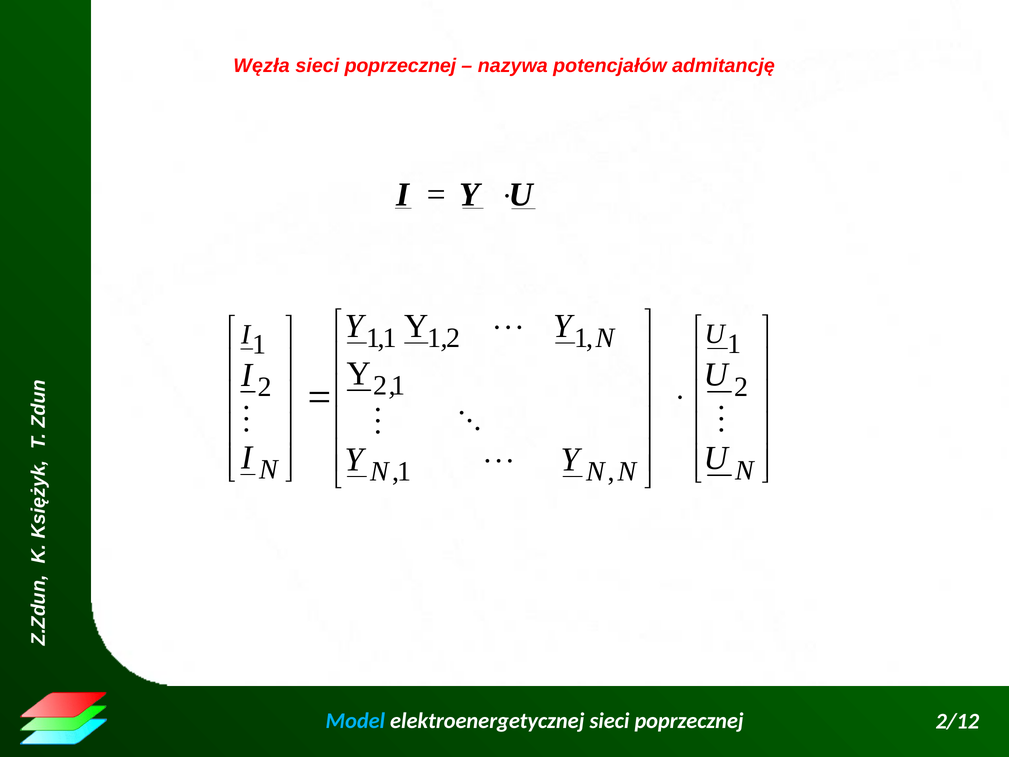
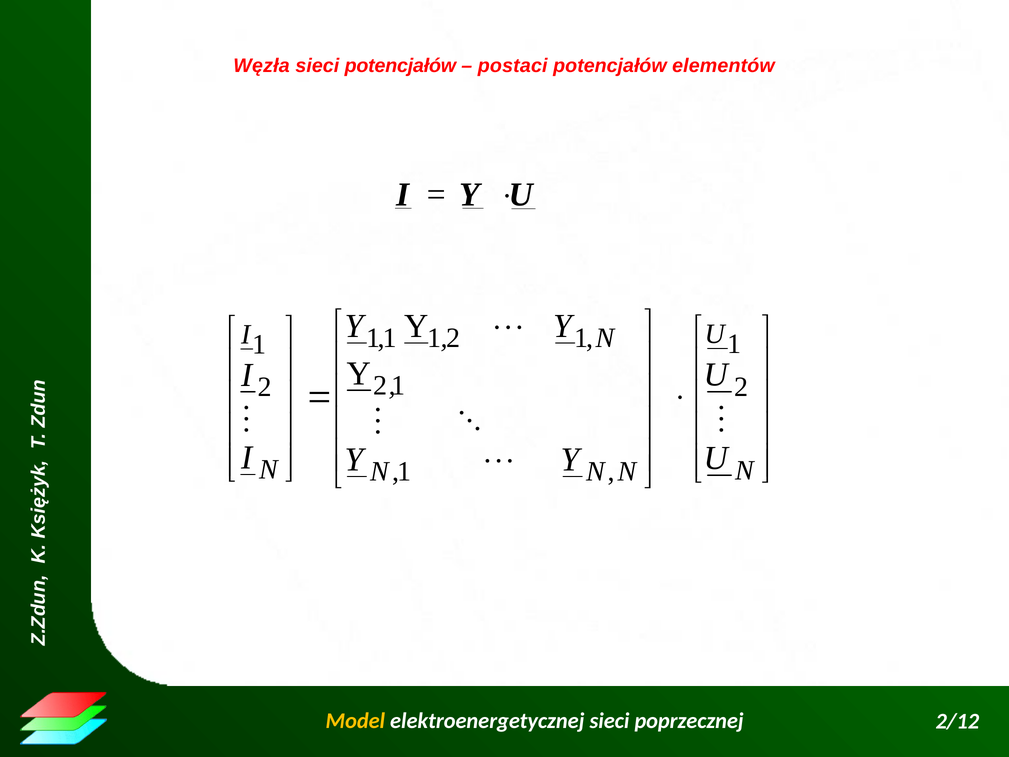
poprzecznej at (400, 66): poprzecznej -> potencjałów
nazywa: nazywa -> postaci
admitancję: admitancję -> elementów
Model colour: light blue -> yellow
